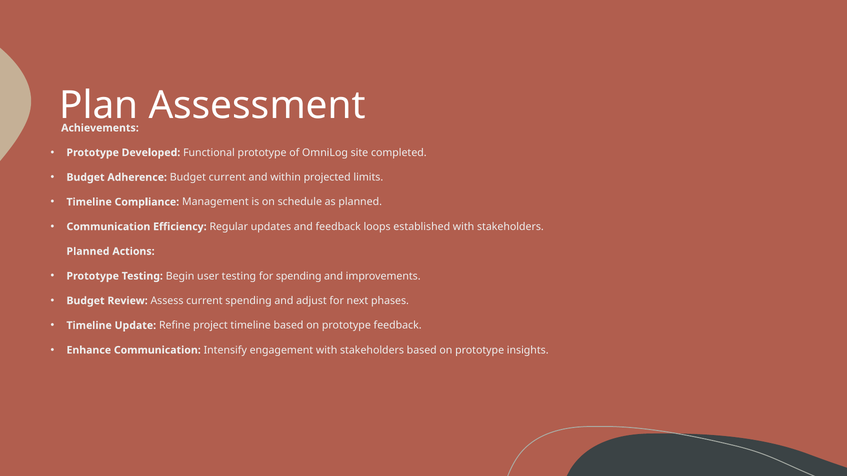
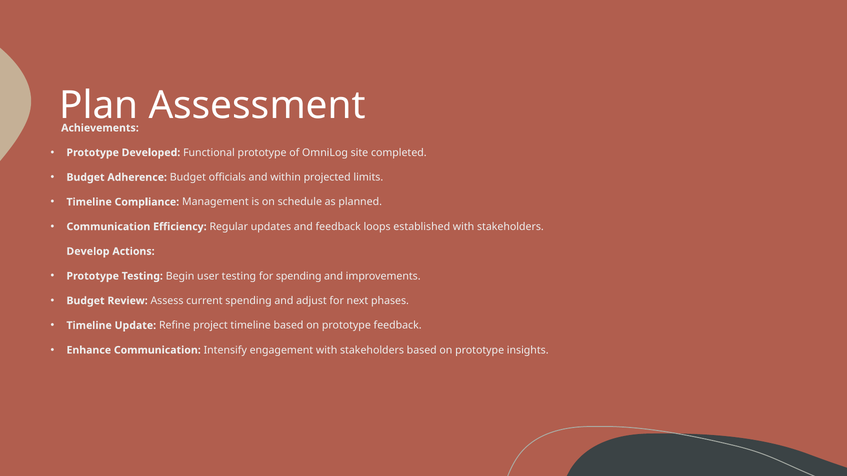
Budget current: current -> officials
Planned at (88, 252): Planned -> Develop
